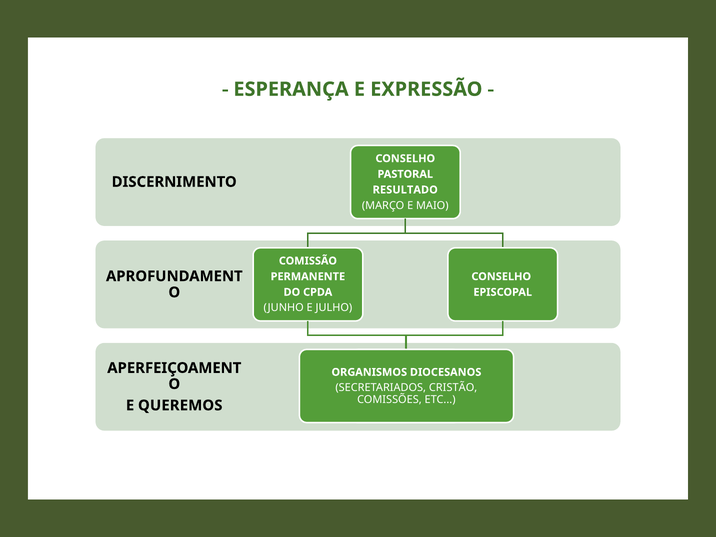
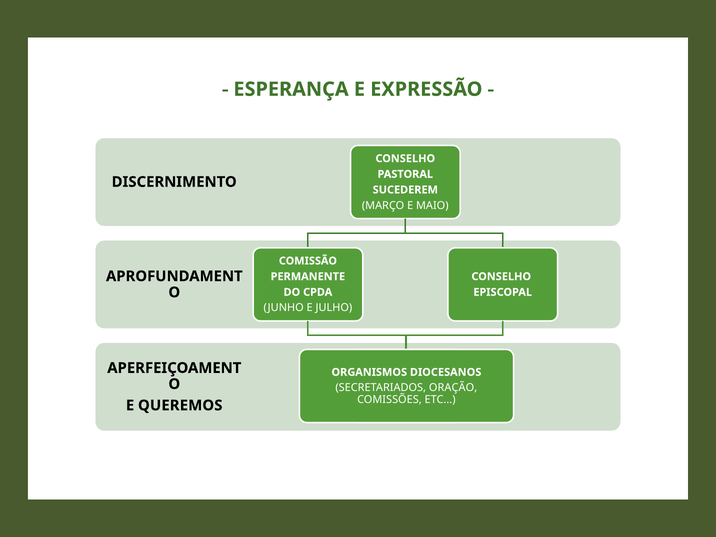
RESULTADO: RESULTADO -> SUCEDEREM
CRISTÃO: CRISTÃO -> ORAÇÃO
